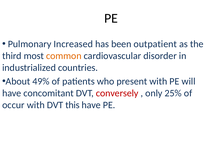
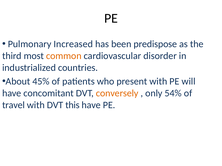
outpatient: outpatient -> predispose
49%: 49% -> 45%
conversely colour: red -> orange
25%: 25% -> 54%
occur: occur -> travel
